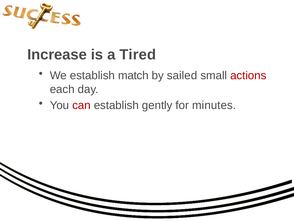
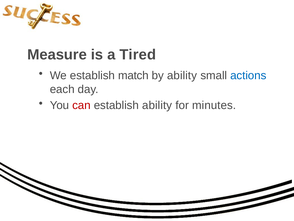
Increase: Increase -> Measure
by sailed: sailed -> ability
actions colour: red -> blue
establish gently: gently -> ability
